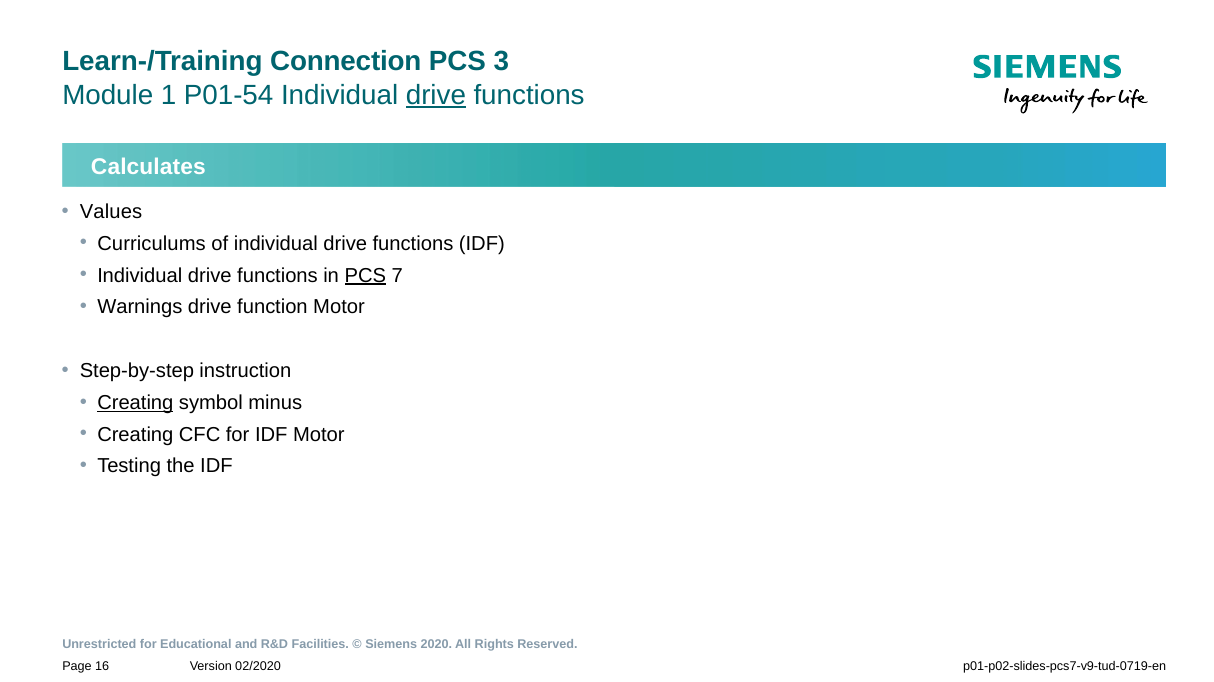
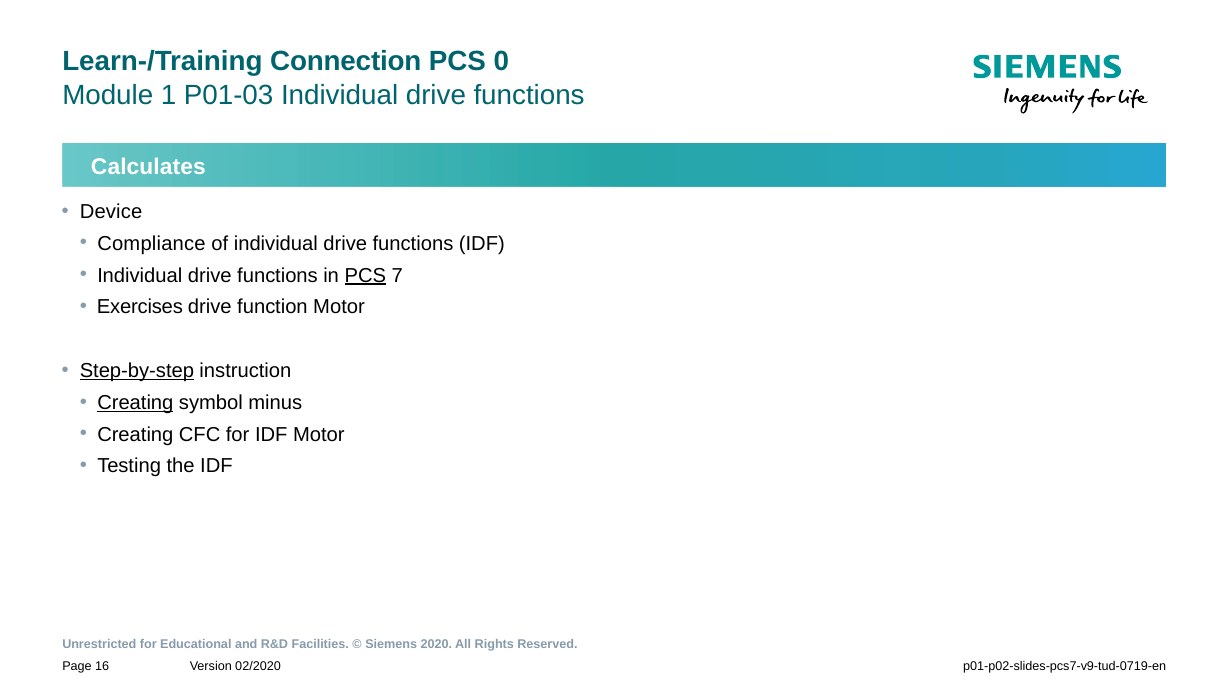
3: 3 -> 0
P01-54: P01-54 -> P01-03
drive at (436, 95) underline: present -> none
Values: Values -> Device
Curriculums: Curriculums -> Compliance
Warnings: Warnings -> Exercises
Step-by-step underline: none -> present
